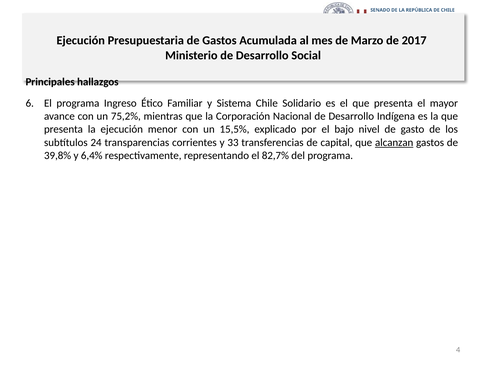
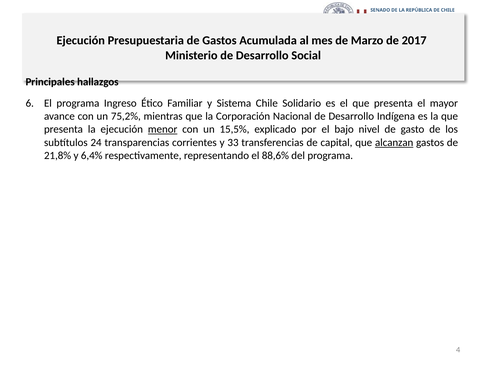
menor underline: none -> present
39,8%: 39,8% -> 21,8%
82,7%: 82,7% -> 88,6%
